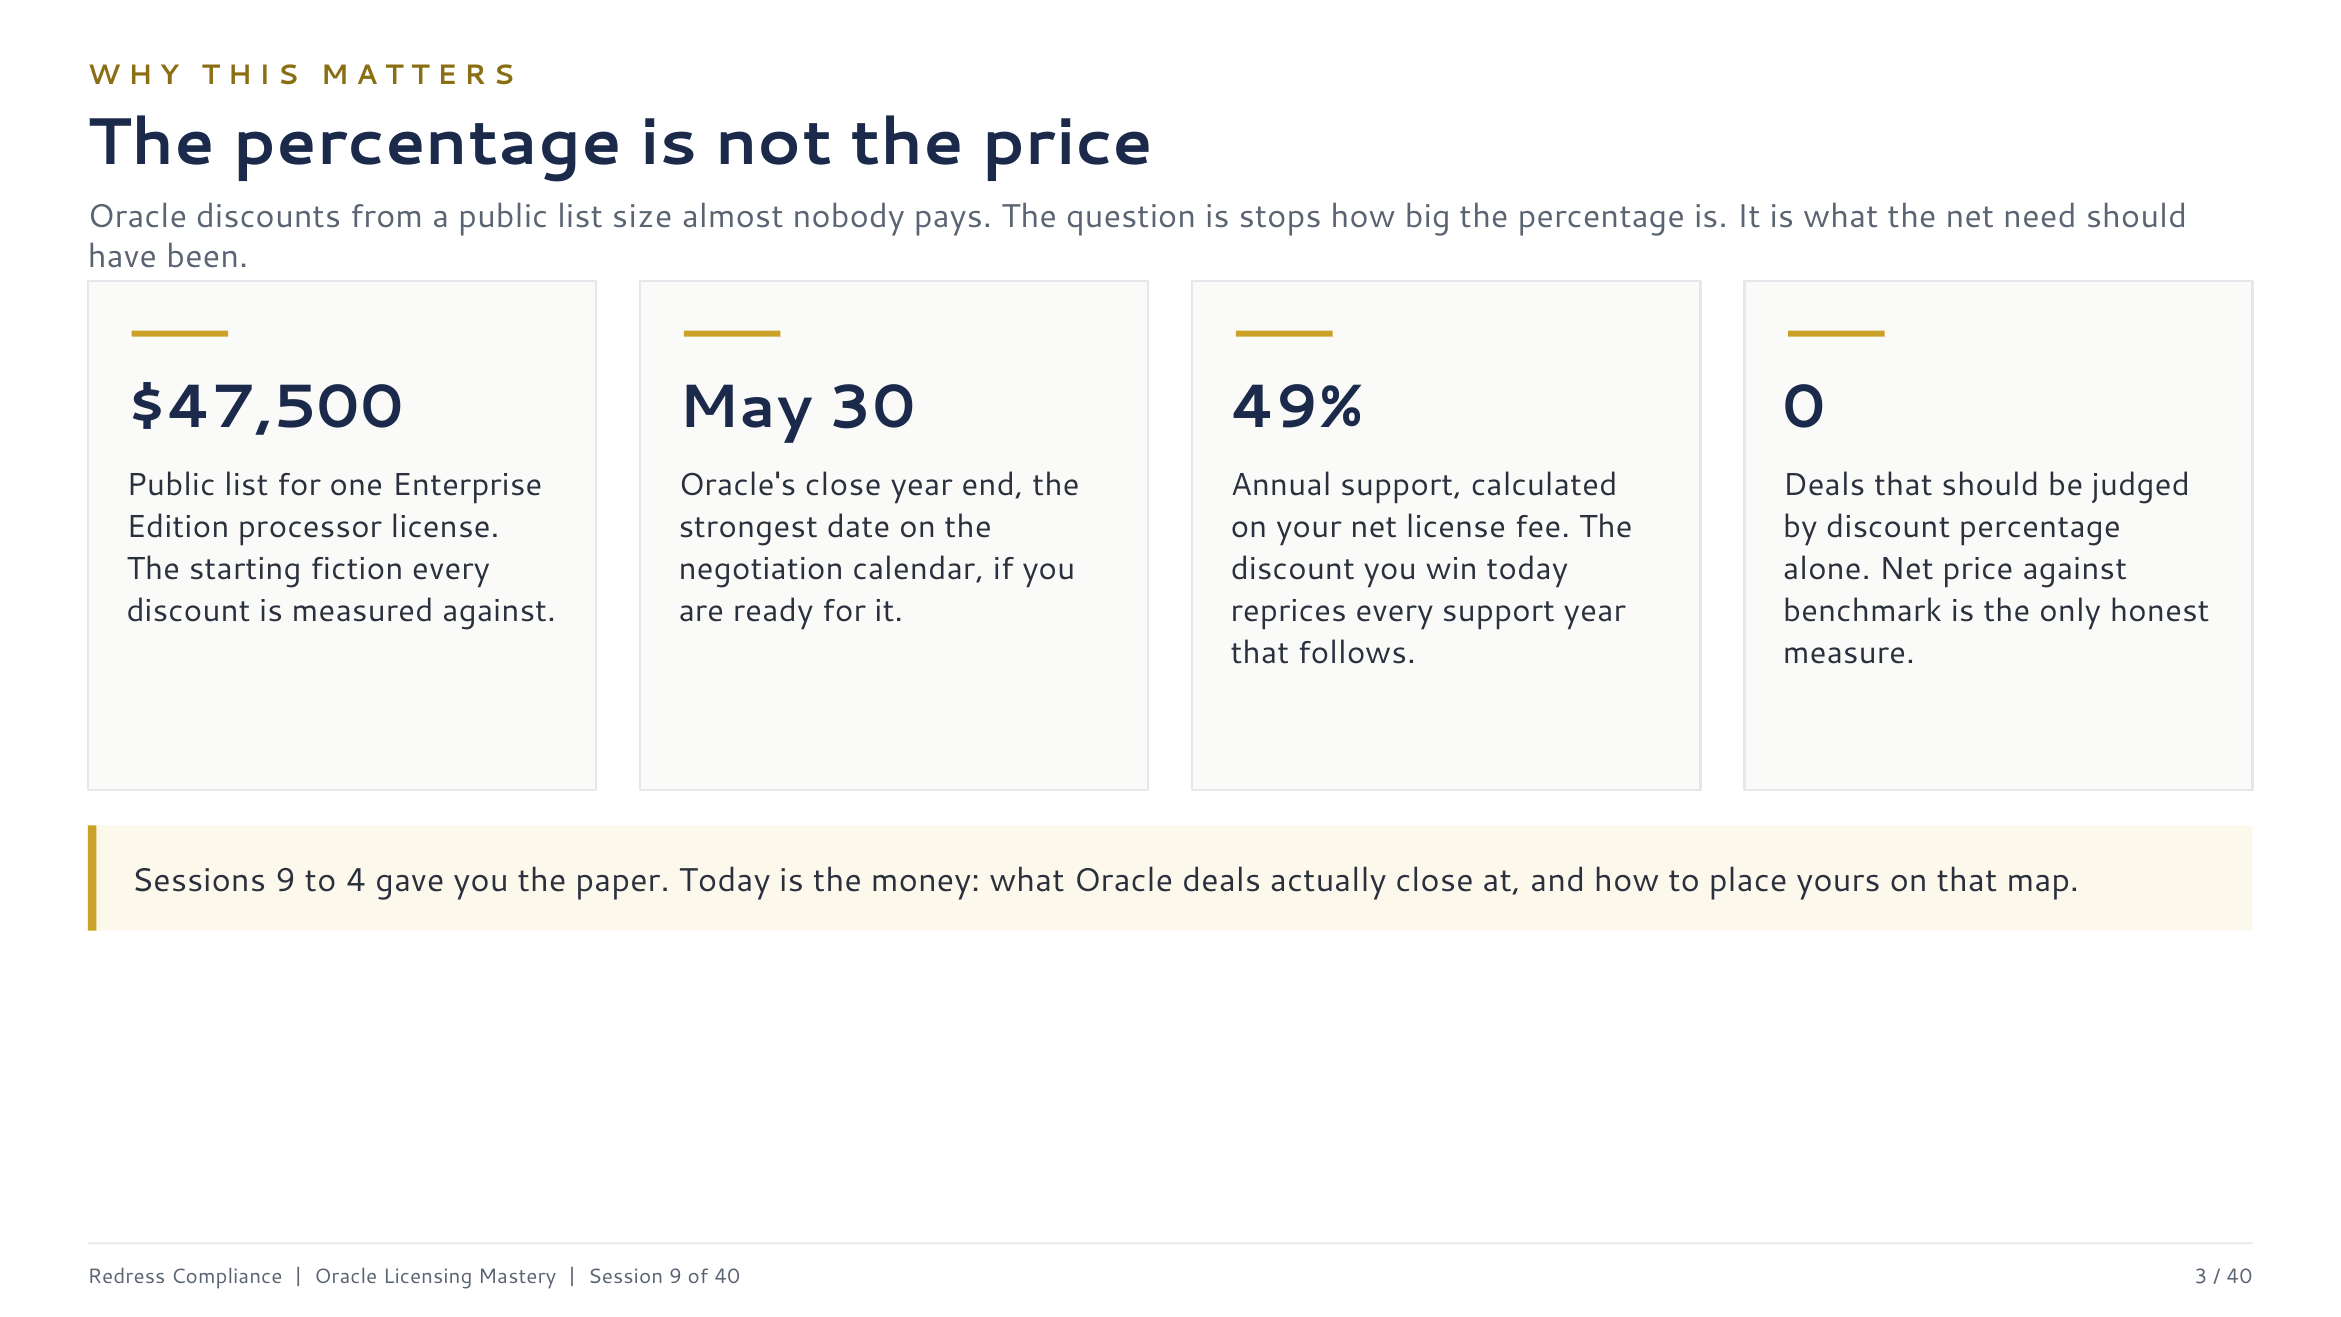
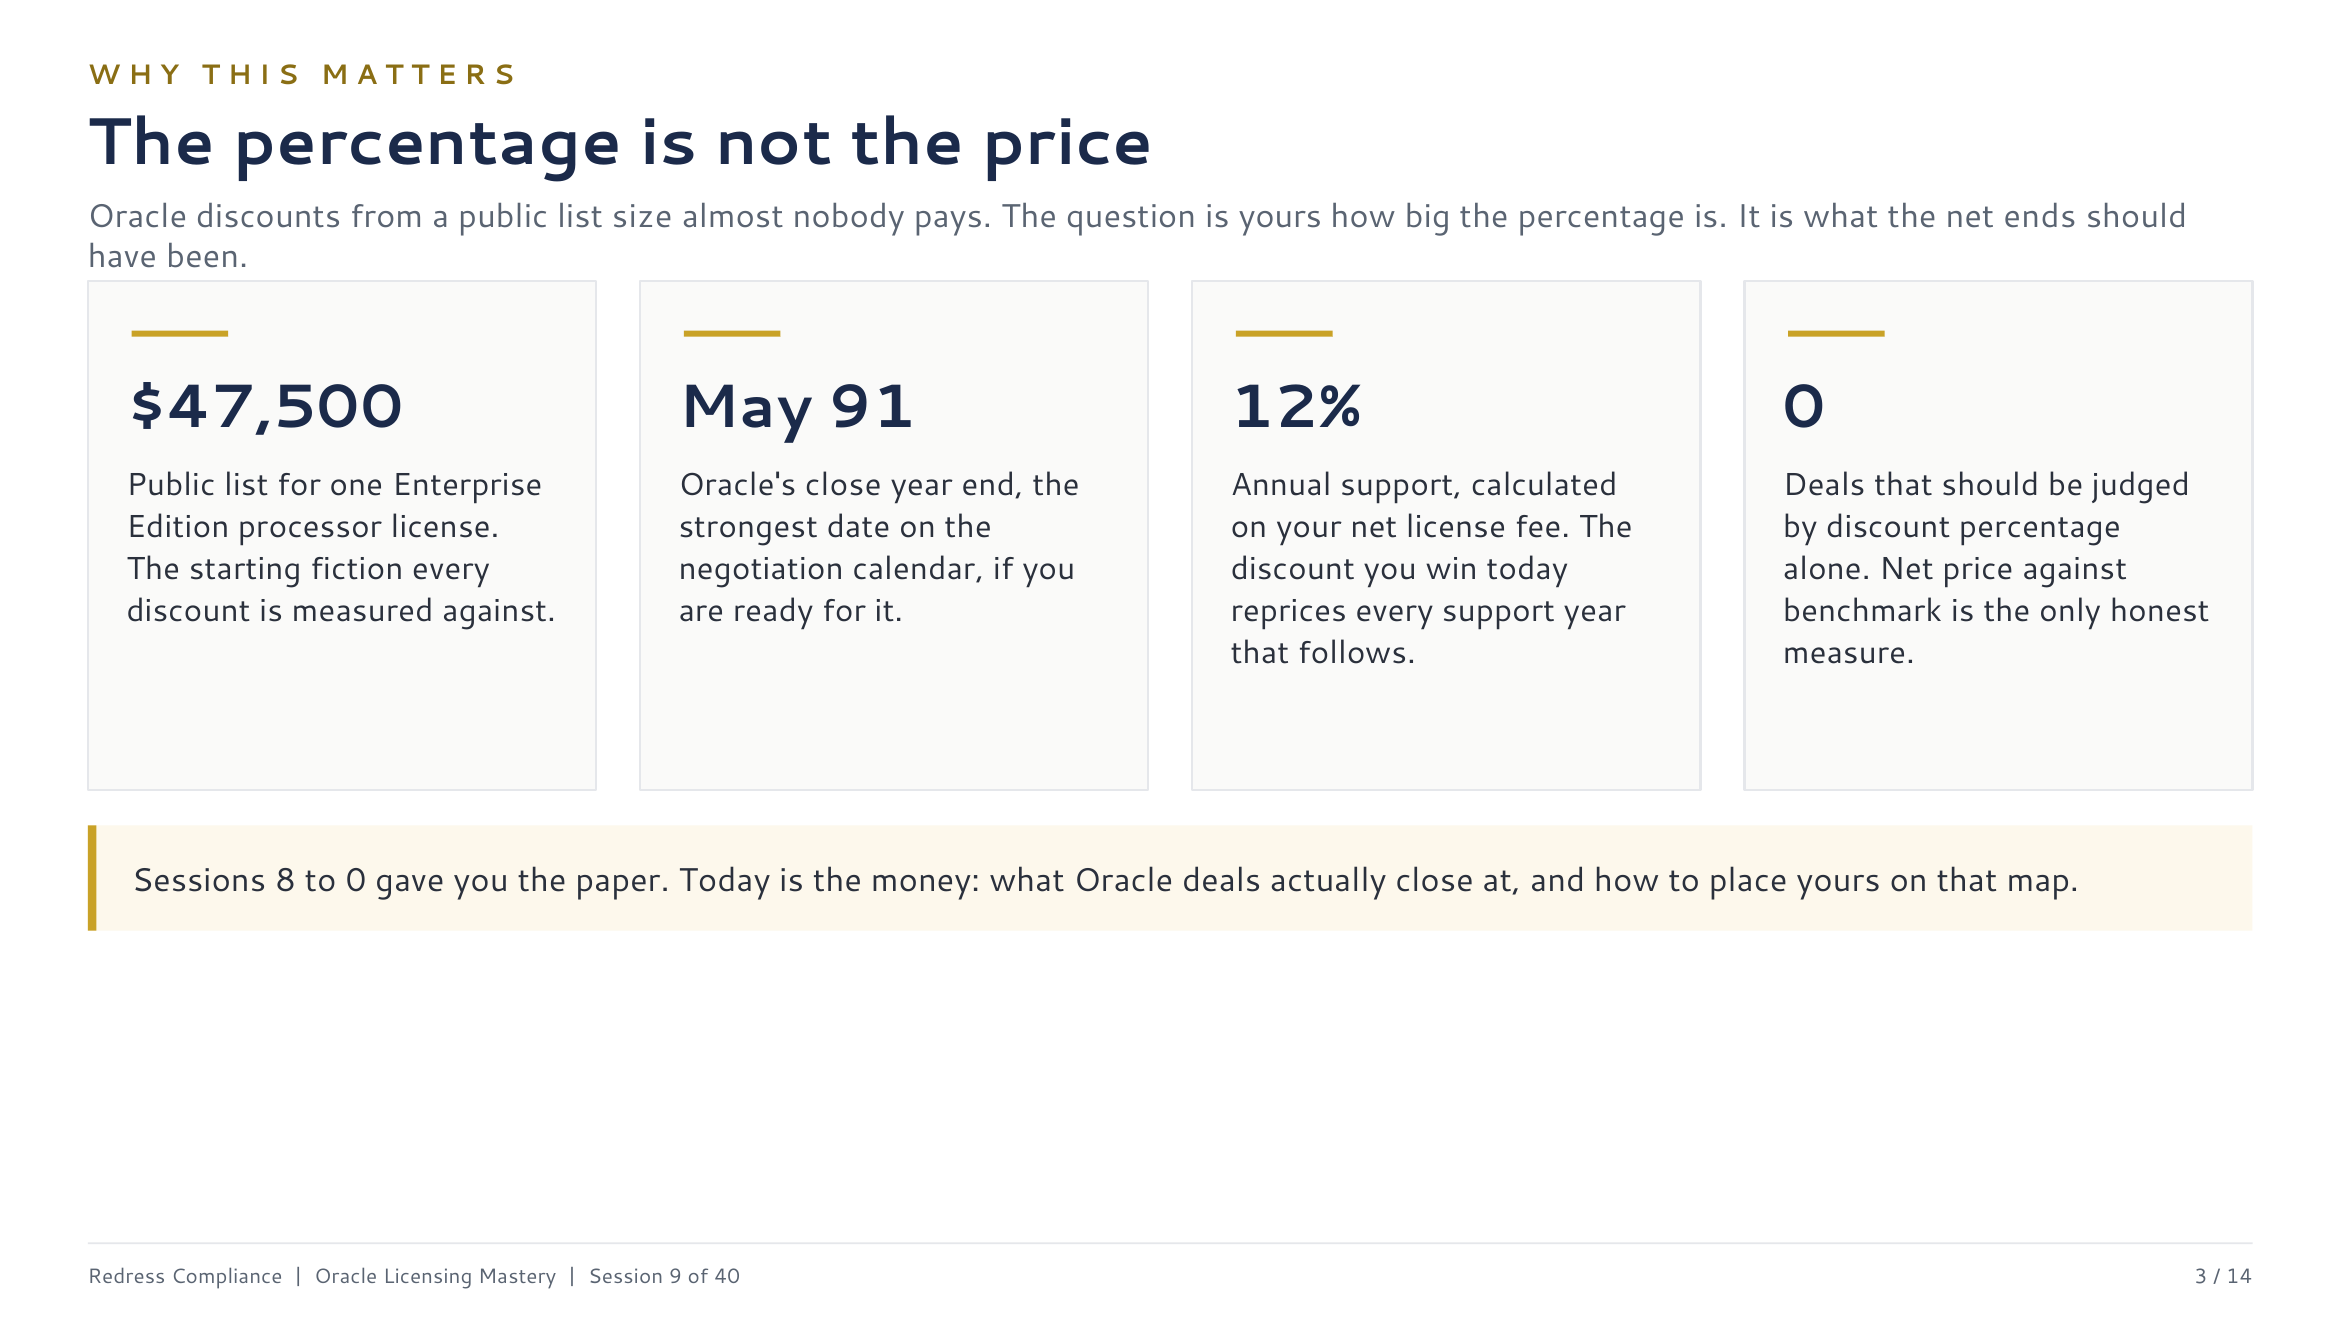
is stops: stops -> yours
need: need -> ends
30: 30 -> 91
49%: 49% -> 12%
Sessions 9: 9 -> 8
to 4: 4 -> 0
40 at (2239, 1276): 40 -> 14
